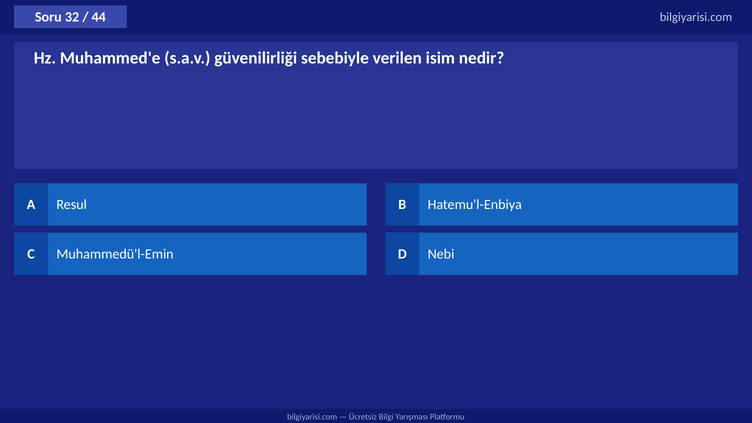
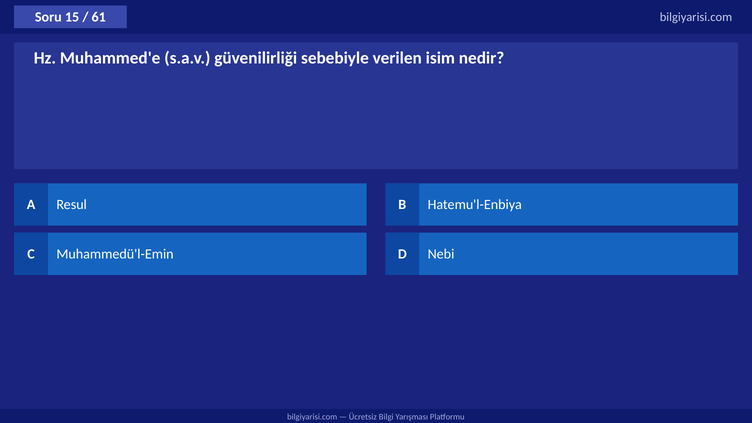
32: 32 -> 15
44: 44 -> 61
